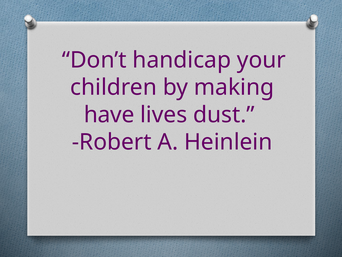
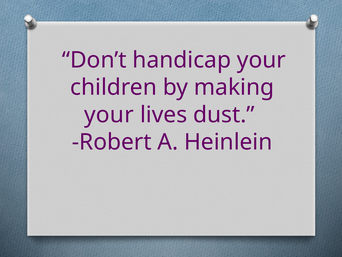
have at (109, 115): have -> your
